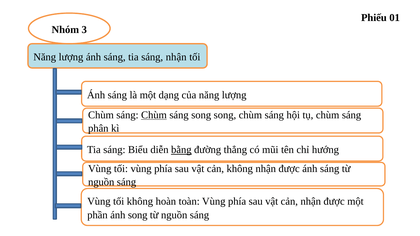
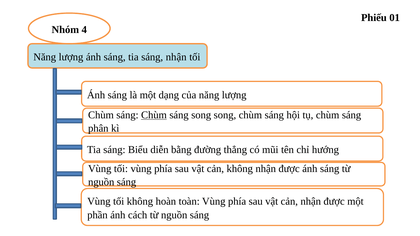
3: 3 -> 4
bằng underline: present -> none
ánh song: song -> cách
